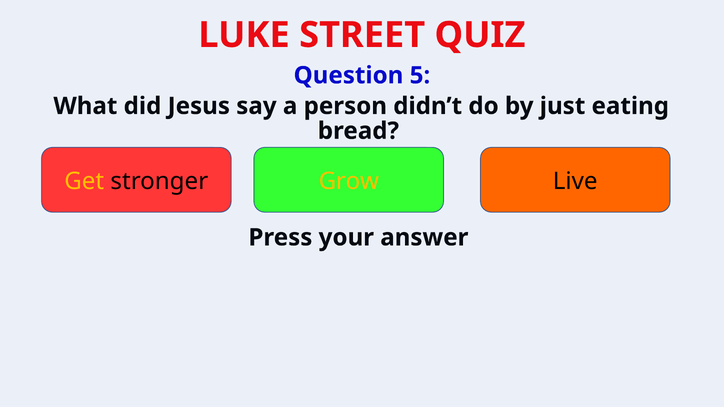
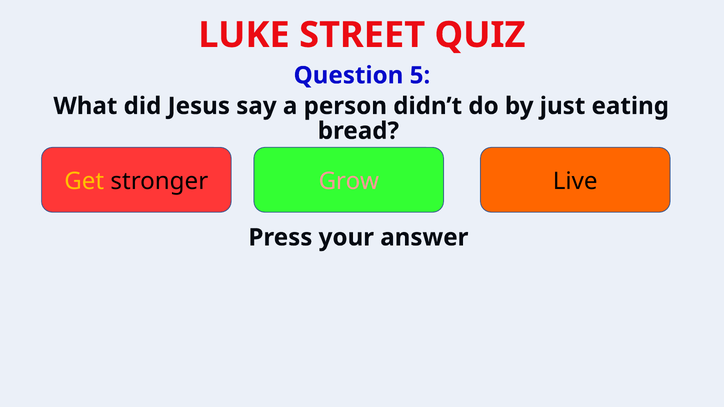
Grow colour: yellow -> pink
